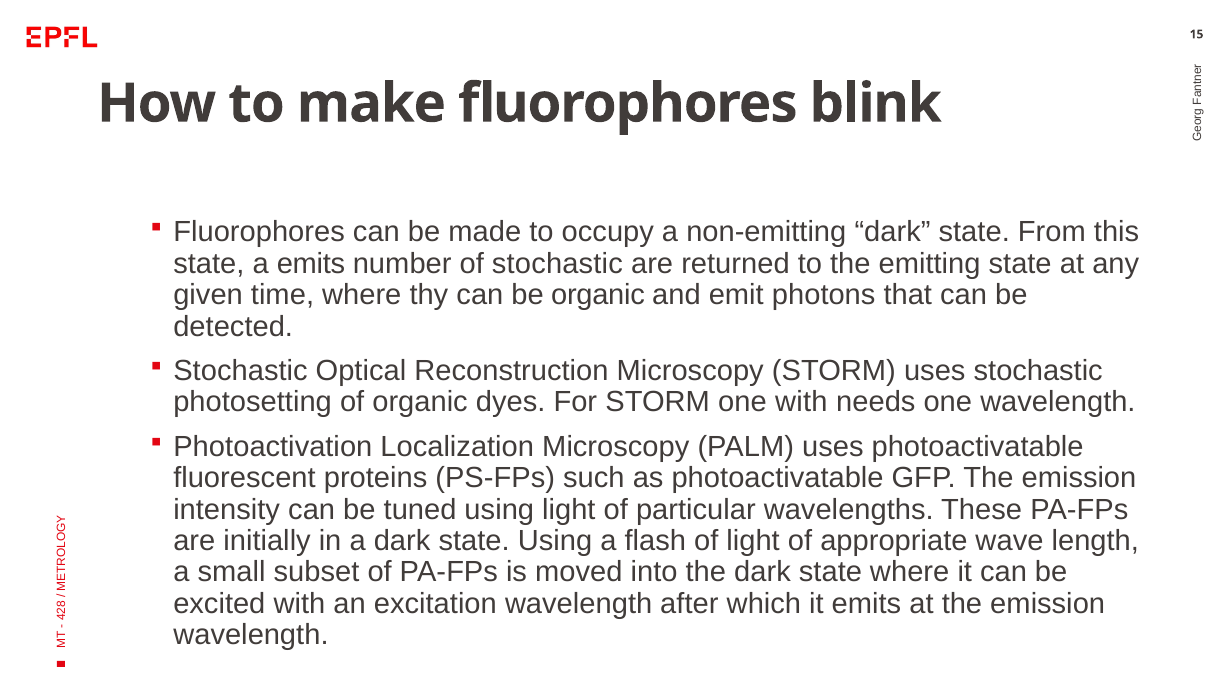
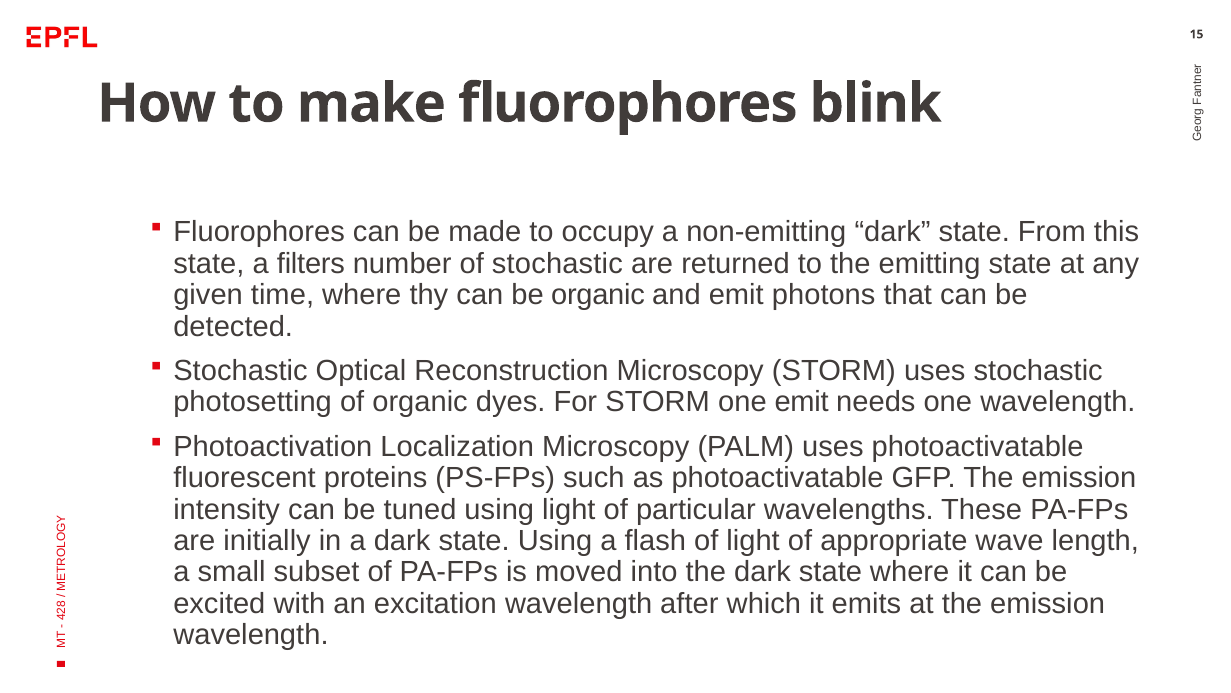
a emits: emits -> filters
one with: with -> emit
